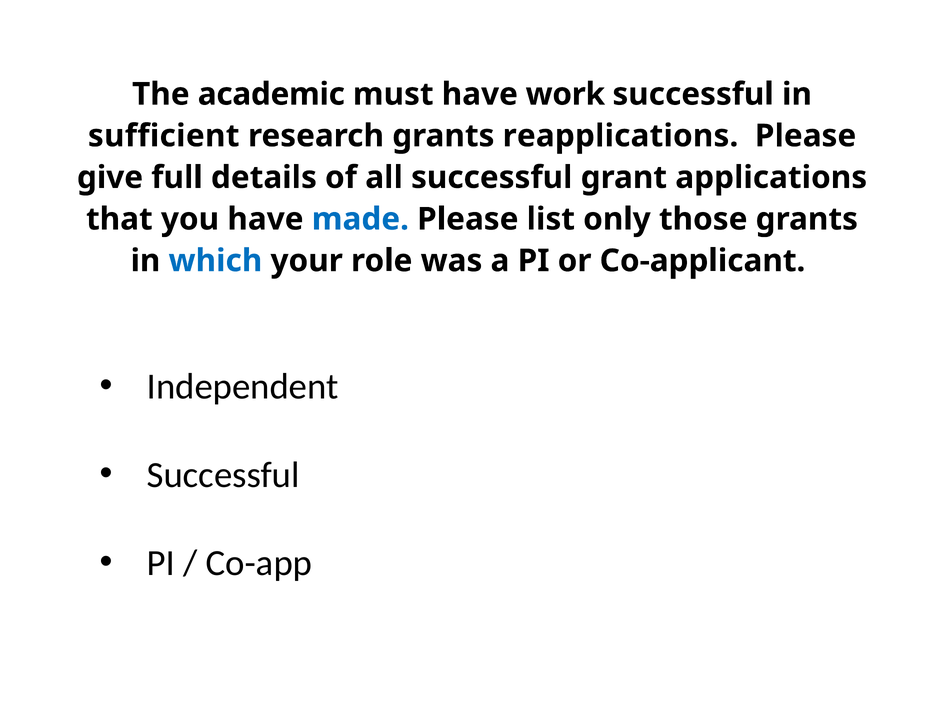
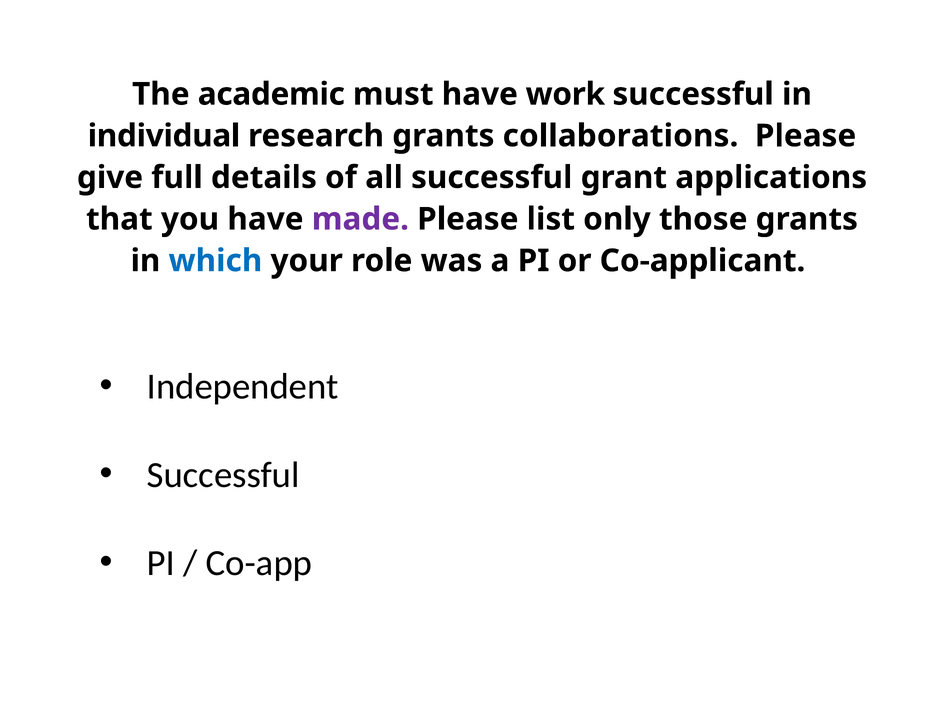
sufficient: sufficient -> individual
reapplications: reapplications -> collaborations
made colour: blue -> purple
